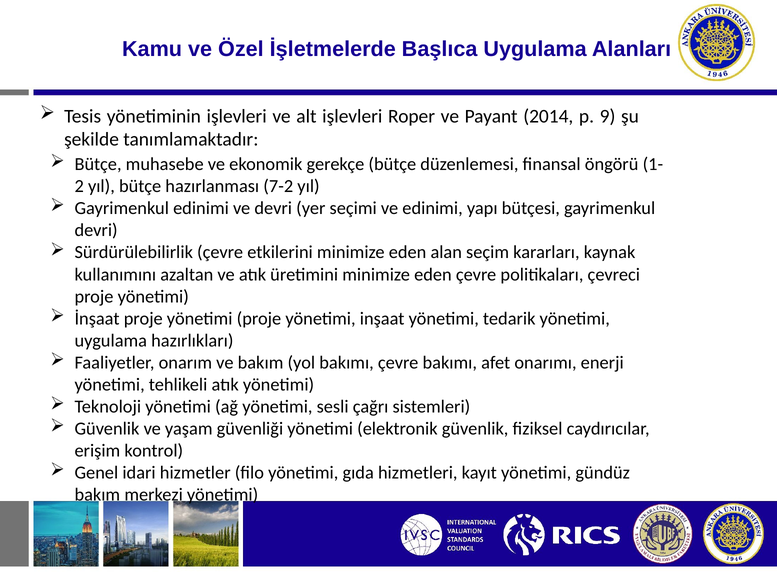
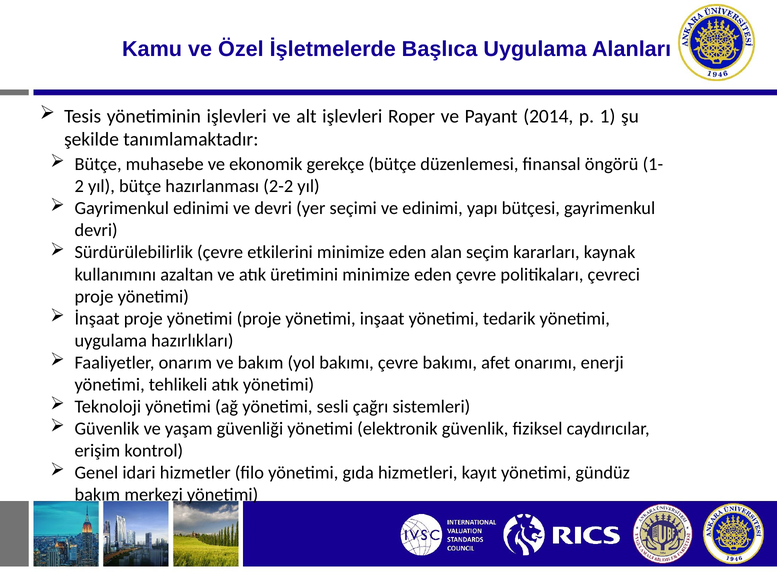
9: 9 -> 1
7-2: 7-2 -> 2-2
